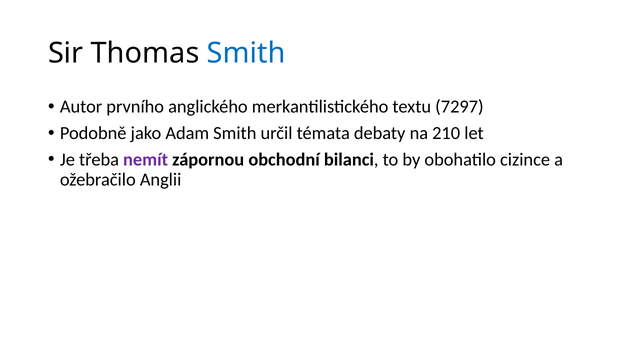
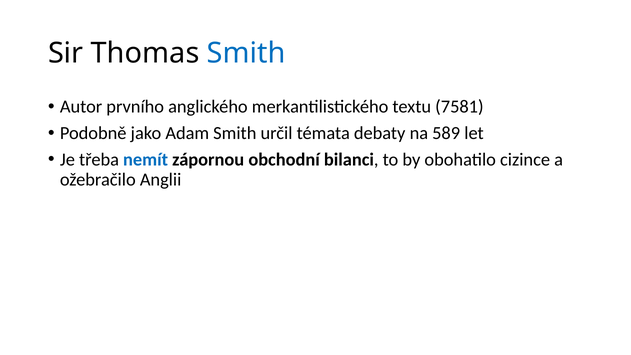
7297: 7297 -> 7581
210: 210 -> 589
nemít colour: purple -> blue
